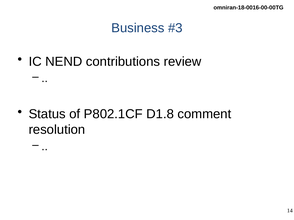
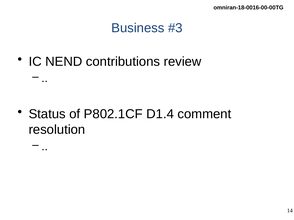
D1.8: D1.8 -> D1.4
